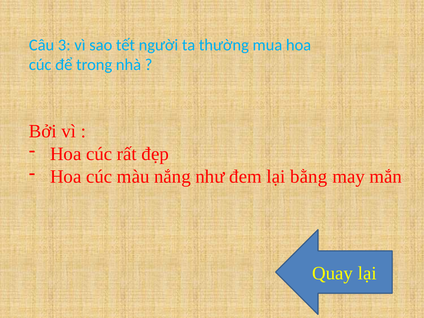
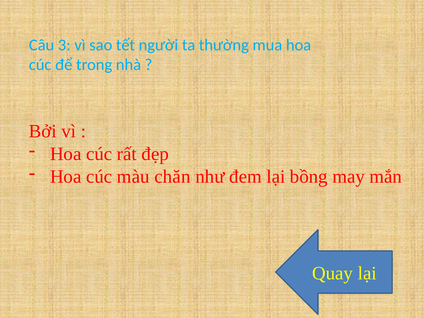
nắng: nắng -> chăn
bằng: bằng -> bồng
